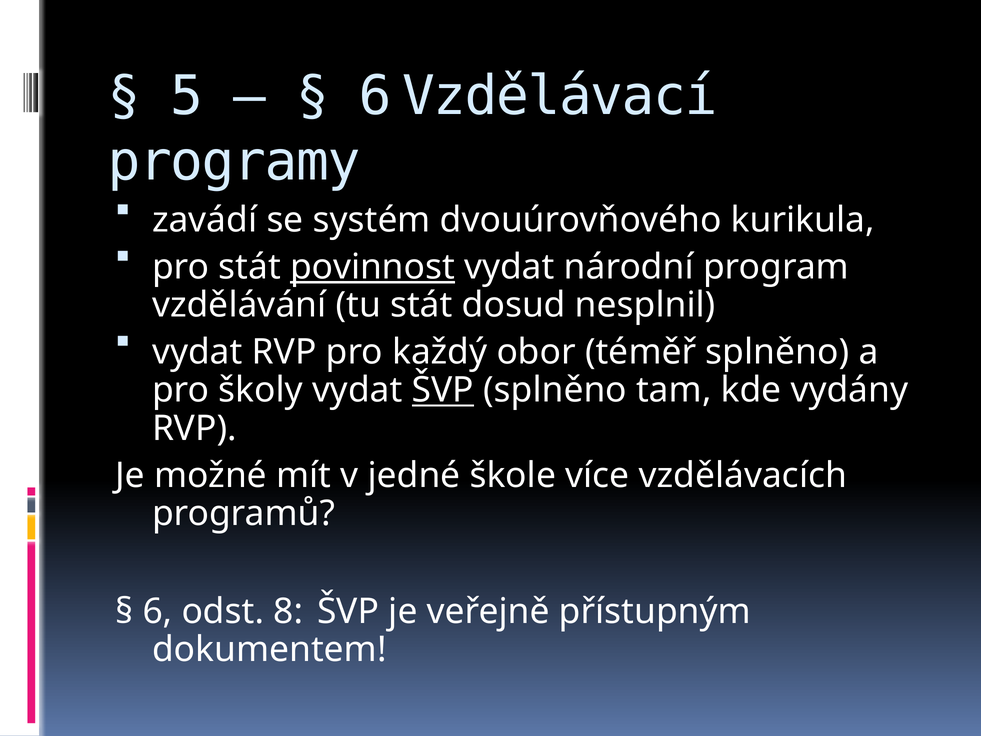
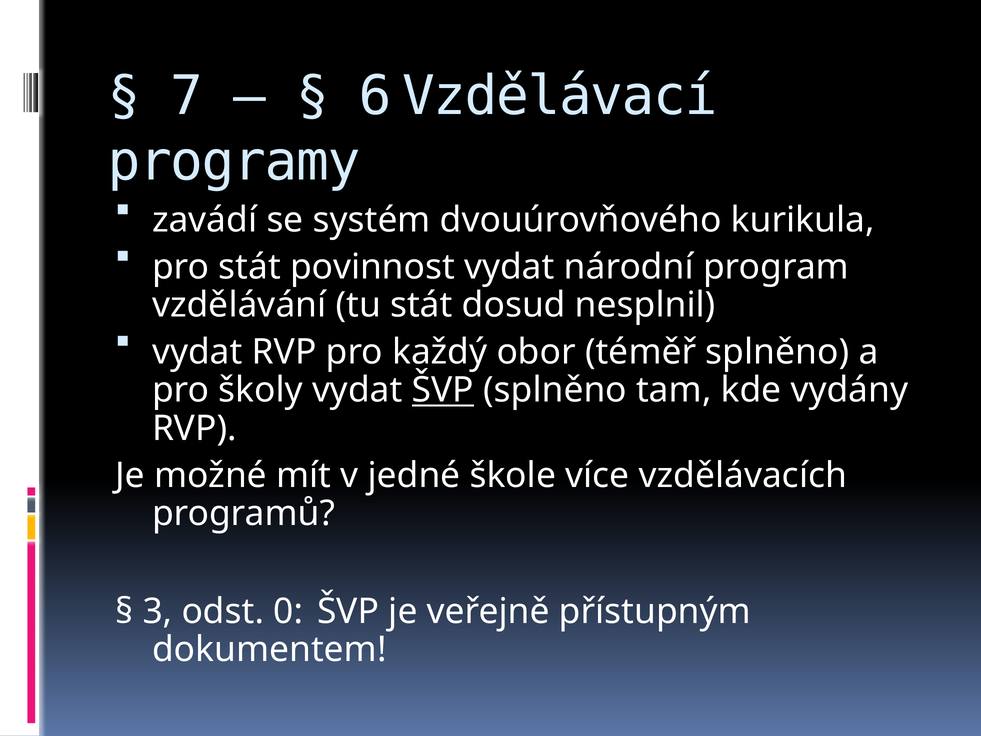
5: 5 -> 7
povinnost underline: present -> none
6: 6 -> 3
8: 8 -> 0
